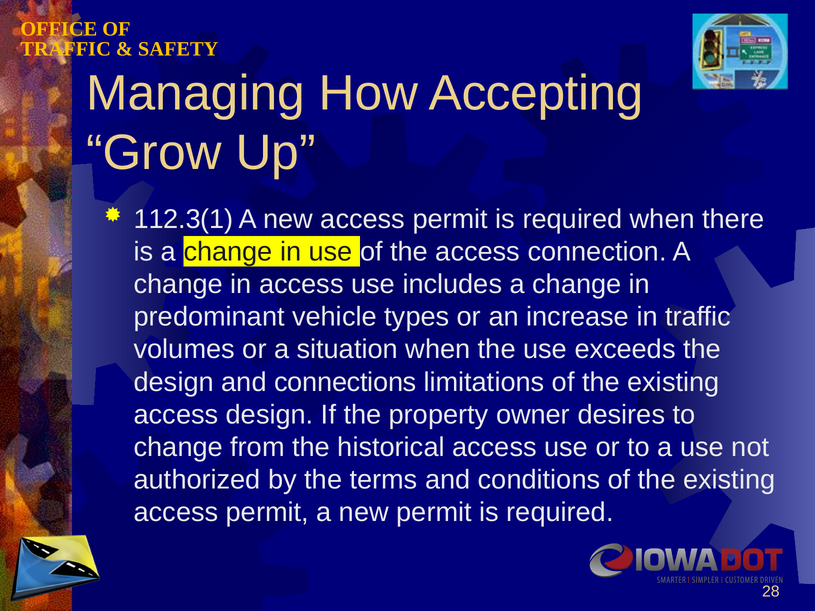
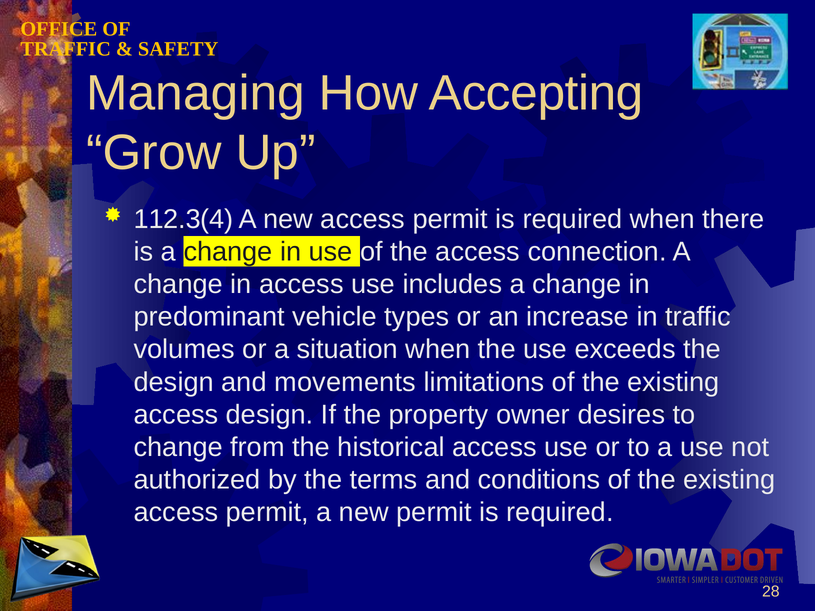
112.3(1: 112.3(1 -> 112.3(4
connections: connections -> movements
